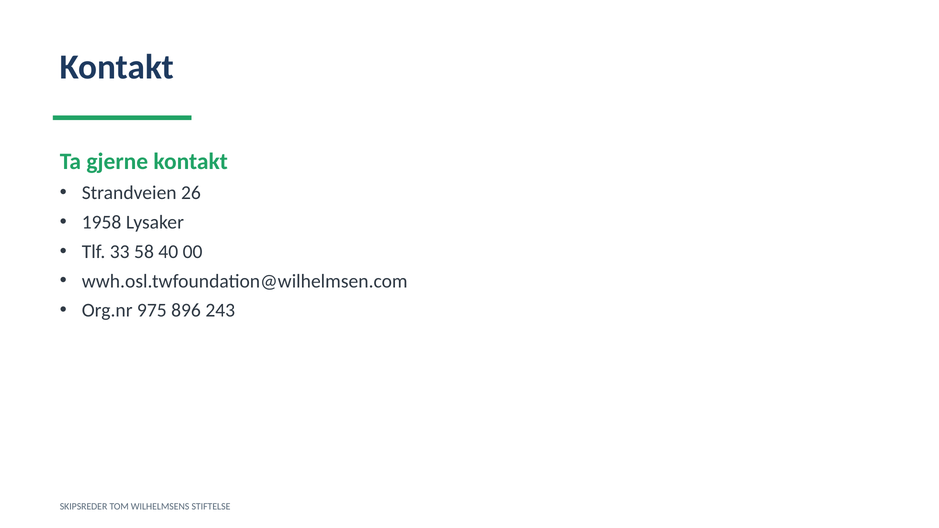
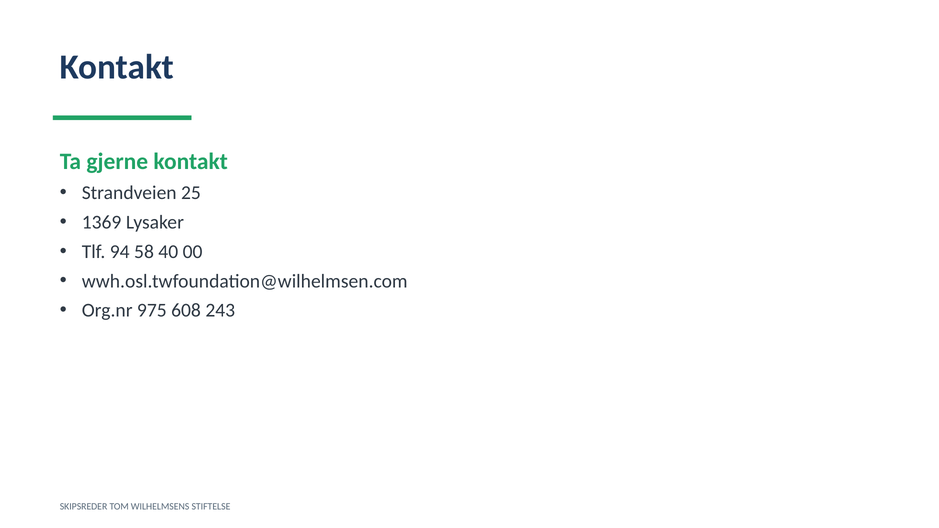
26: 26 -> 25
1958: 1958 -> 1369
33: 33 -> 94
896: 896 -> 608
